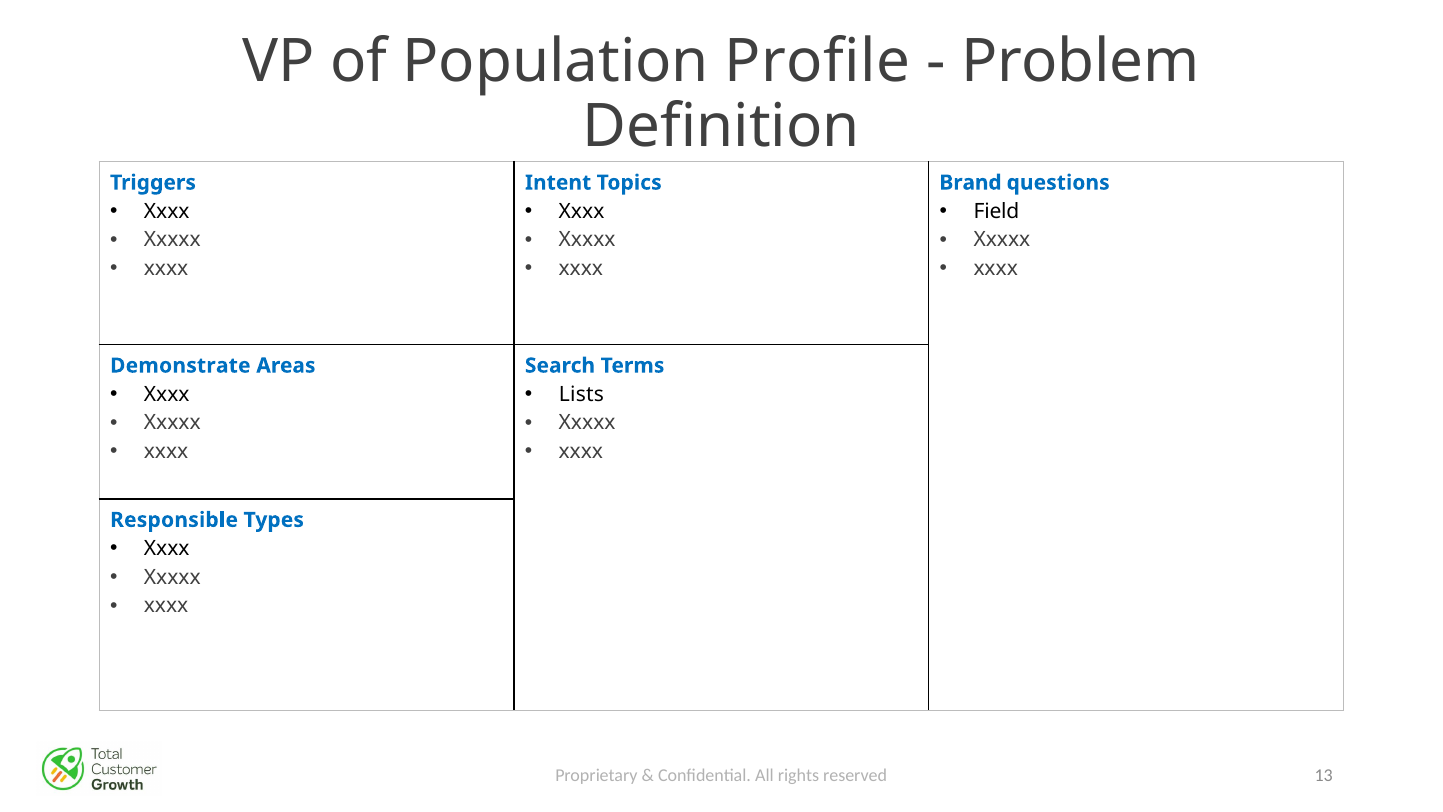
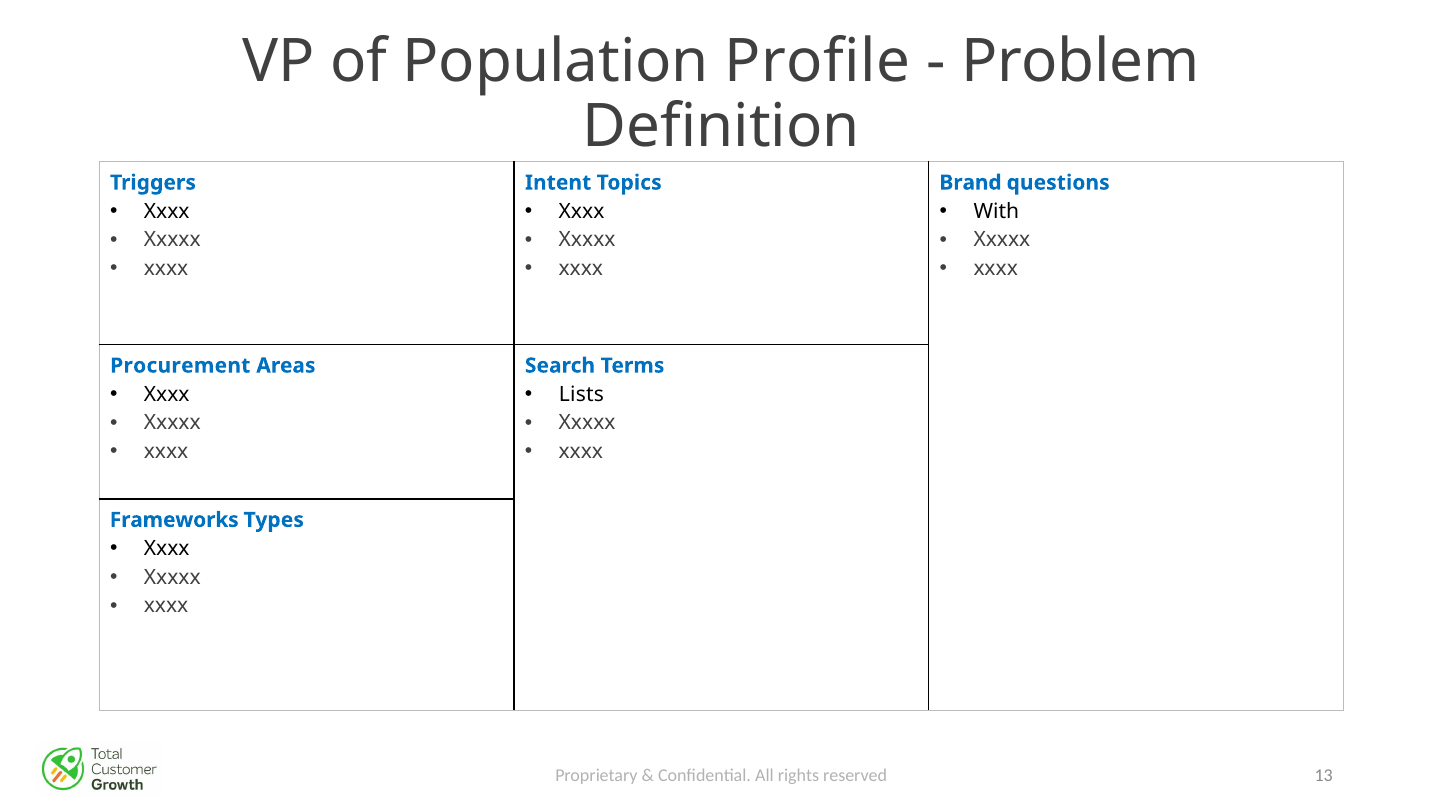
Field: Field -> With
Demonstrate: Demonstrate -> Procurement
Responsible: Responsible -> Frameworks
